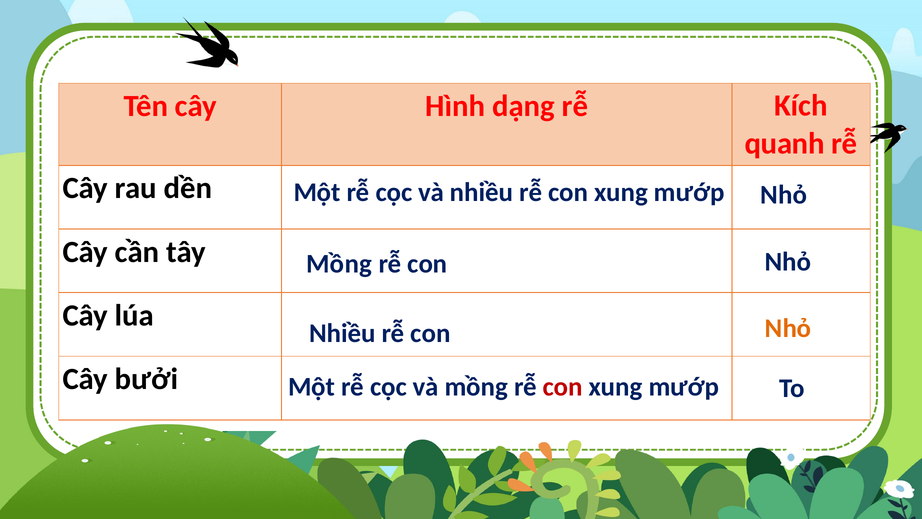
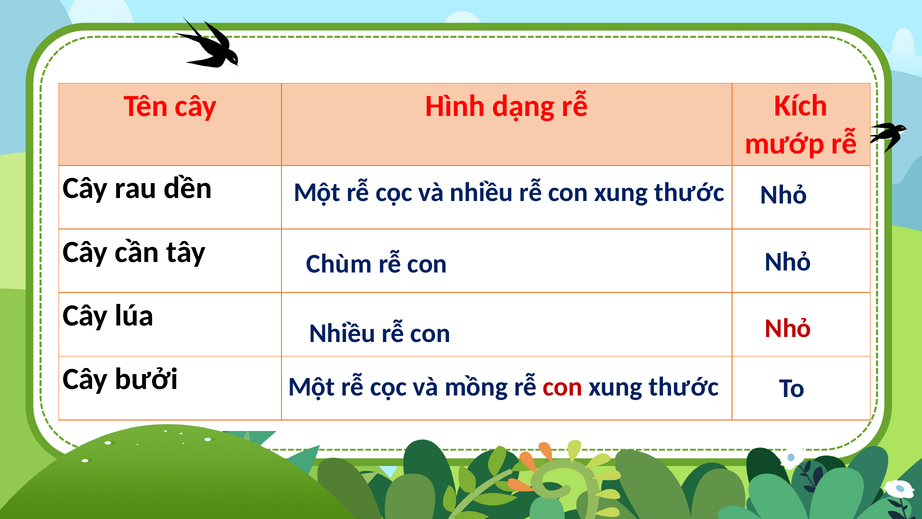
quanh: quanh -> mướp
mướp at (689, 192): mướp -> thước
Mồng at (339, 264): Mồng -> Chùm
Nhỏ at (788, 328) colour: orange -> red
mướp at (684, 387): mướp -> thước
